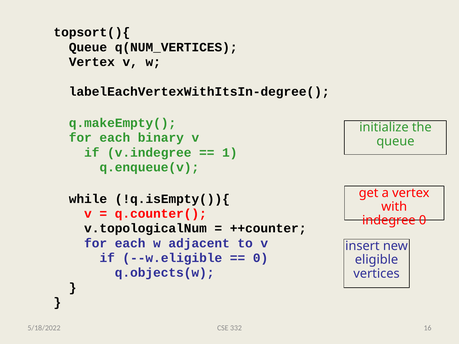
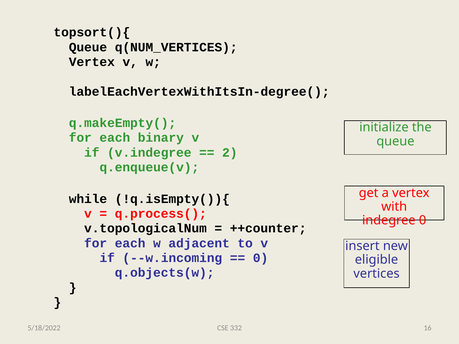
1: 1 -> 2
q.counter(: q.counter( -> q.process(
--w.eligible: --w.eligible -> --w.incoming
